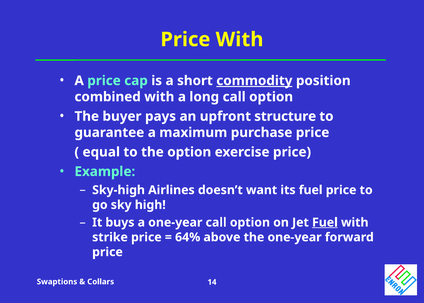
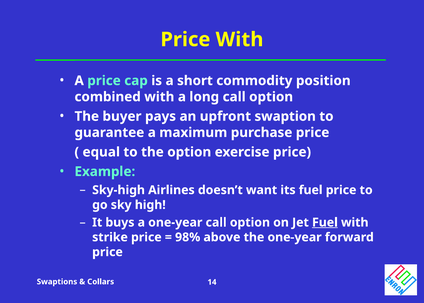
commodity underline: present -> none
structure: structure -> swaption
64%: 64% -> 98%
